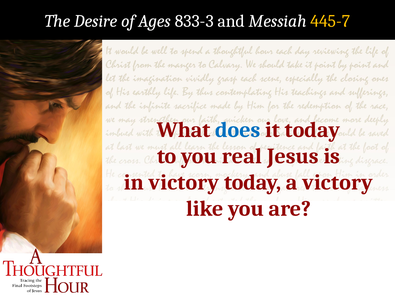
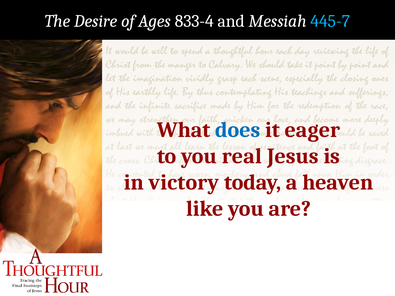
833-3: 833-3 -> 833-4
445-7 colour: yellow -> light blue
it today: today -> eager
a victory: victory -> heaven
